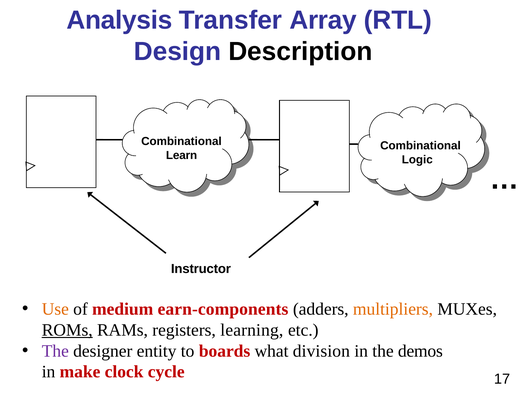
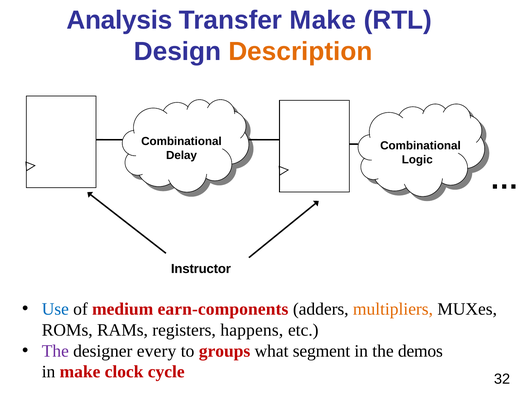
Transfer Array: Array -> Make
Description colour: black -> orange
Learn: Learn -> Delay
Use colour: orange -> blue
ROMs underline: present -> none
learning: learning -> happens
entity: entity -> every
boards: boards -> groups
division: division -> segment
17: 17 -> 32
